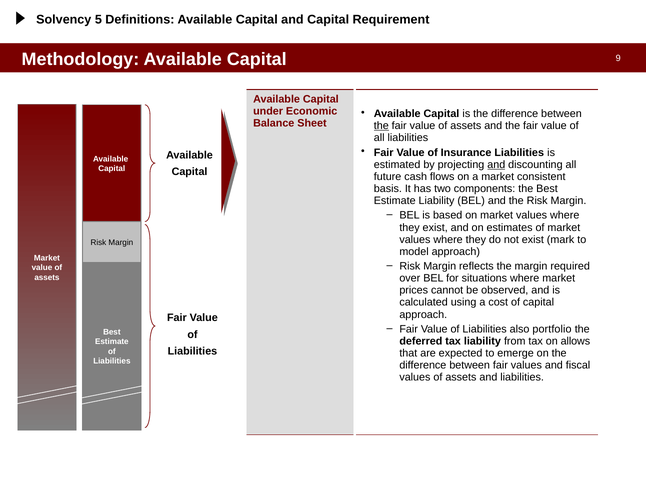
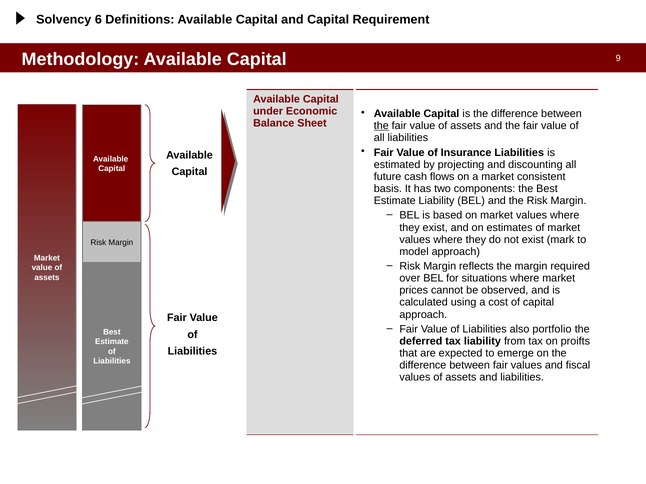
5: 5 -> 6
and at (496, 165) underline: present -> none
allows: allows -> proifts
